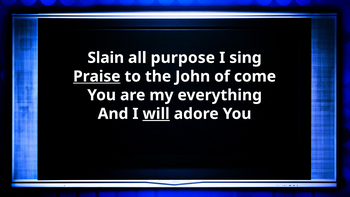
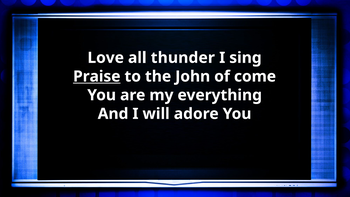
Slain: Slain -> Love
purpose: purpose -> thunder
will underline: present -> none
